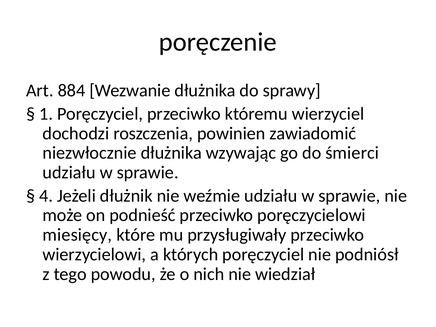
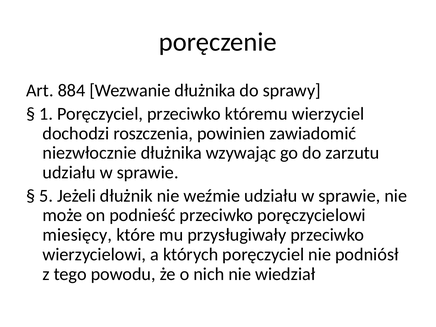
śmierci: śmierci -> zarzutu
4: 4 -> 5
